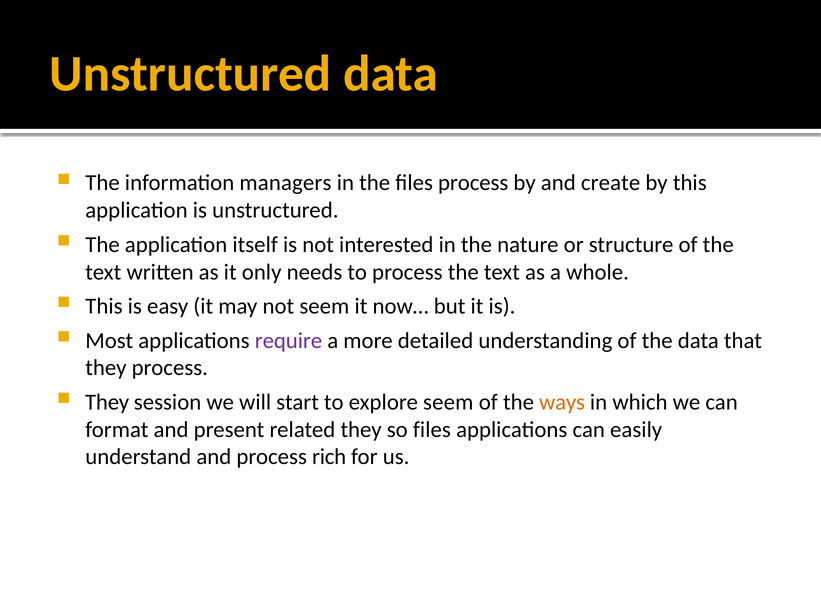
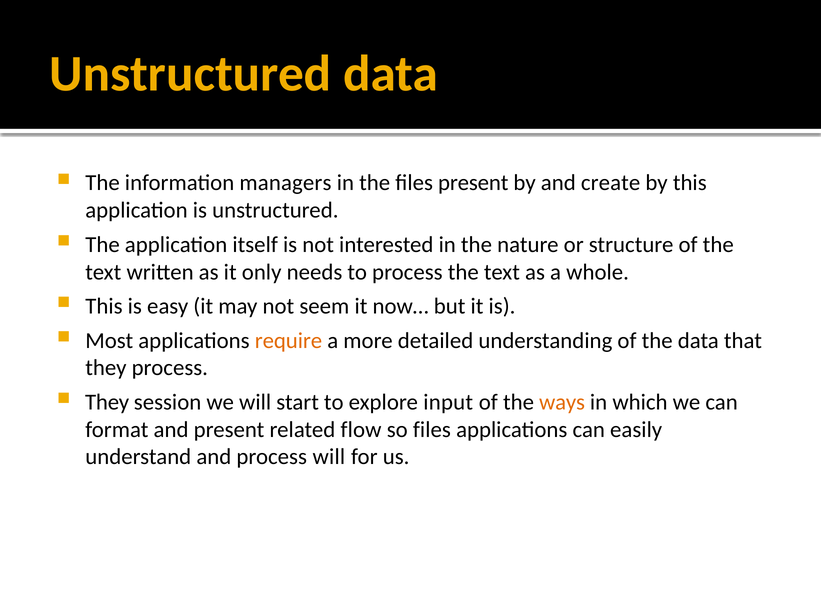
files process: process -> present
require colour: purple -> orange
explore seem: seem -> input
related they: they -> flow
process rich: rich -> will
